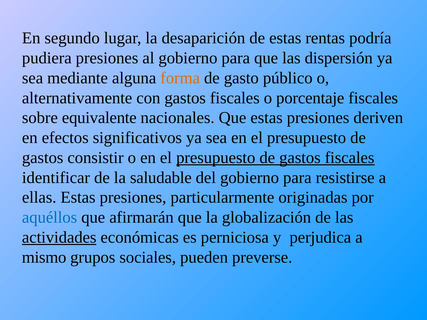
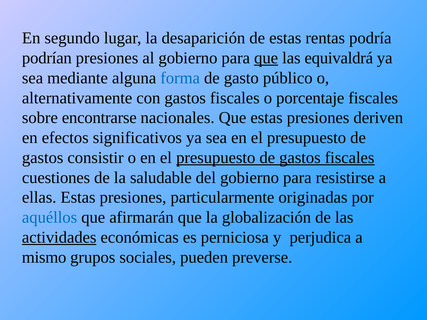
pudiera: pudiera -> podrían
que at (266, 58) underline: none -> present
dispersión: dispersión -> equivaldrá
forma colour: orange -> blue
equivalente: equivalente -> encontrarse
identificar: identificar -> cuestiones
